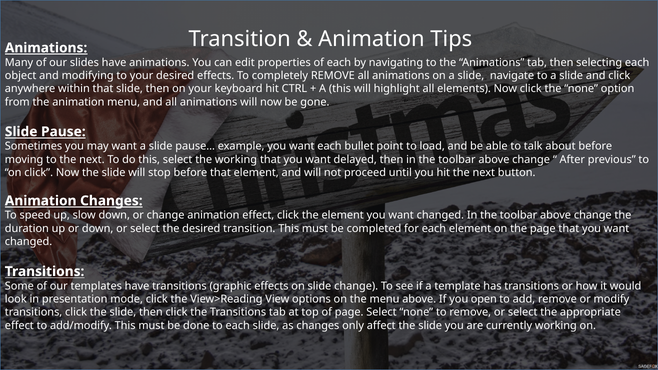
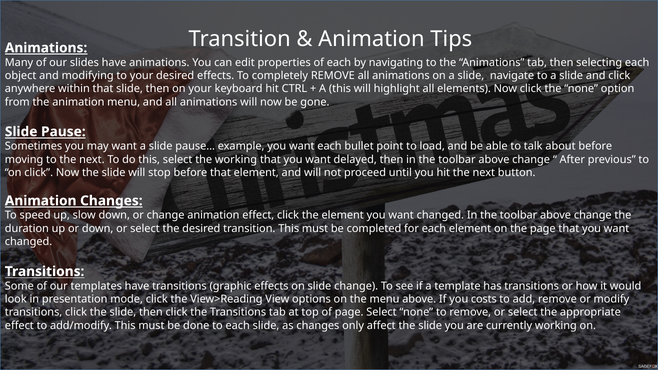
open: open -> costs
